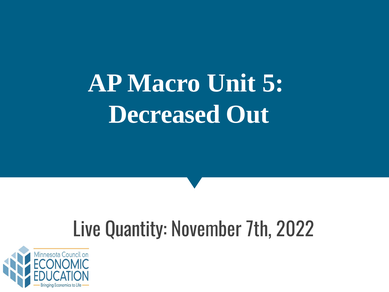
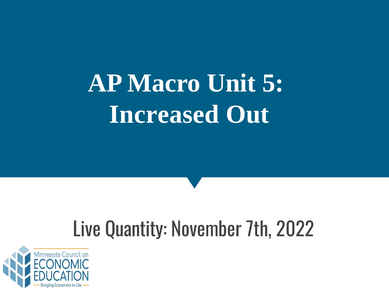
Decreased: Decreased -> Increased
